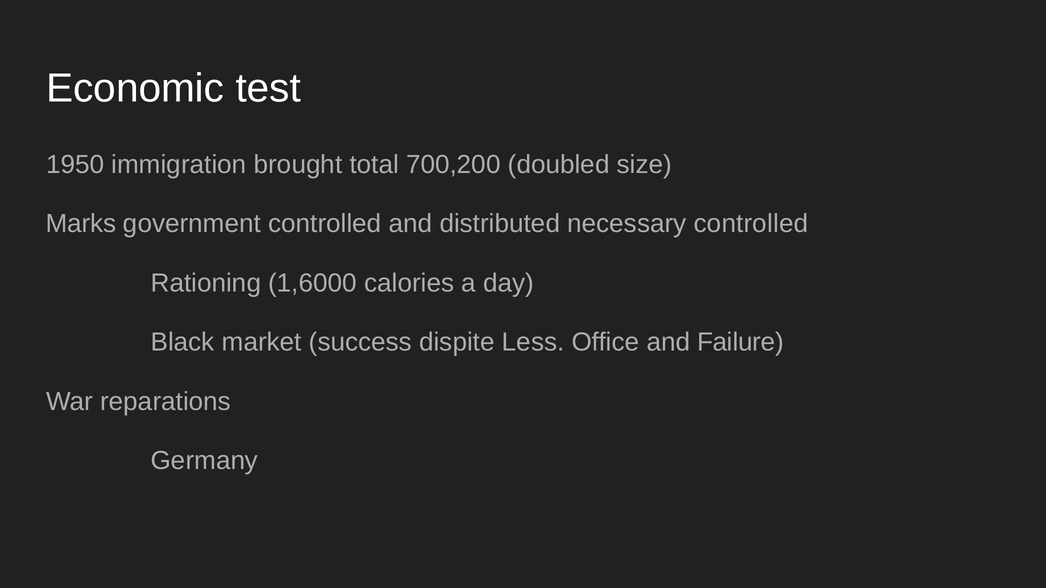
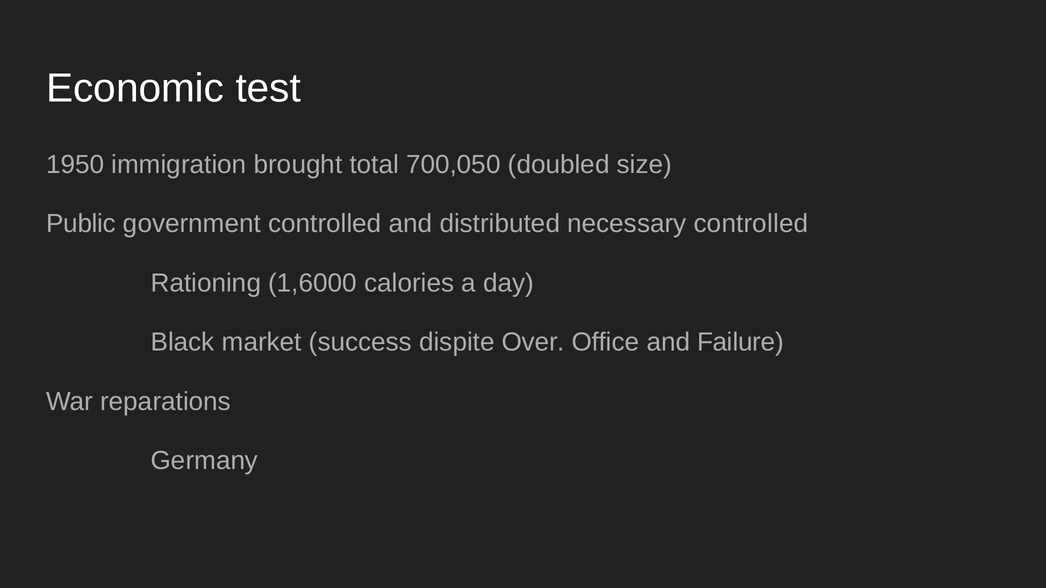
700,200: 700,200 -> 700,050
Marks: Marks -> Public
Less: Less -> Over
